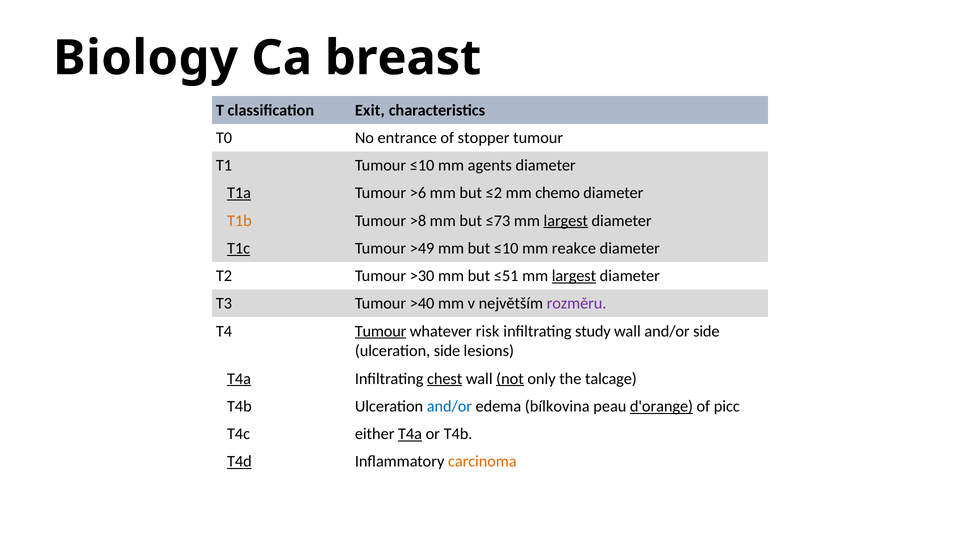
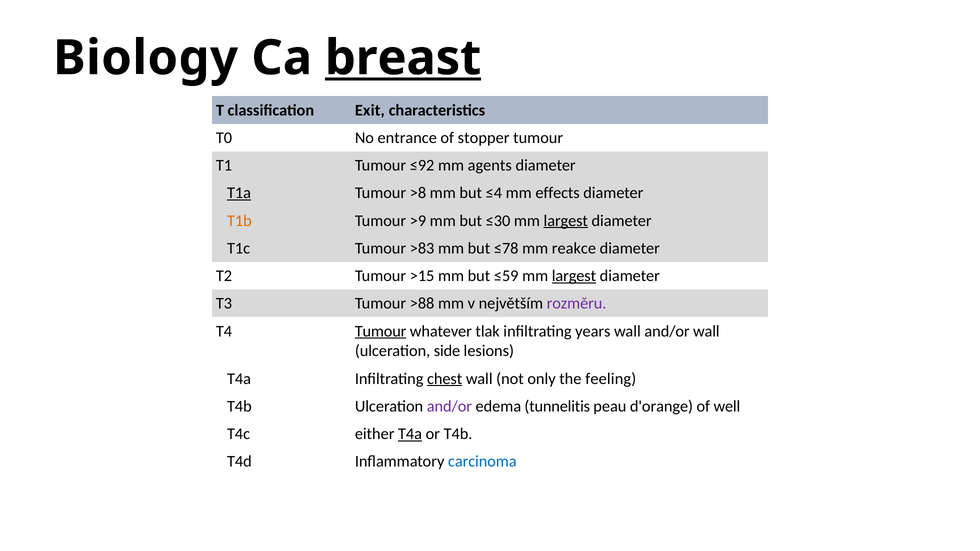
breast underline: none -> present
Tumour ≤10: ≤10 -> ≤92
>6: >6 -> >8
≤2: ≤2 -> ≤4
chemo: chemo -> effects
>8: >8 -> >9
≤73: ≤73 -> ≤30
T1c underline: present -> none
>49: >49 -> >83
but ≤10: ≤10 -> ≤78
>30: >30 -> >15
≤51: ≤51 -> ≤59
>40: >40 -> >88
risk: risk -> tlak
study: study -> years
and/or side: side -> wall
T4a at (239, 379) underline: present -> none
not underline: present -> none
talcage: talcage -> feeling
and/or at (449, 406) colour: blue -> purple
bílkovina: bílkovina -> tunnelitis
d'orange underline: present -> none
picc: picc -> well
T4d underline: present -> none
carcinoma colour: orange -> blue
